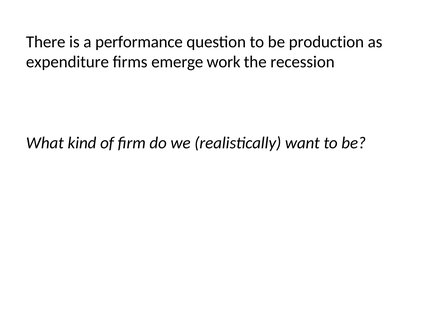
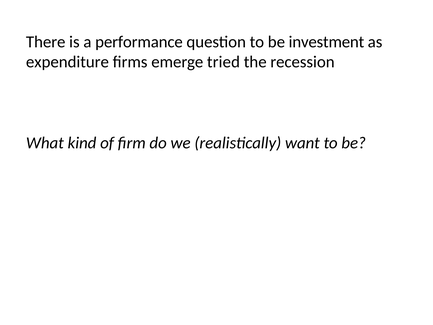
production: production -> investment
work: work -> tried
